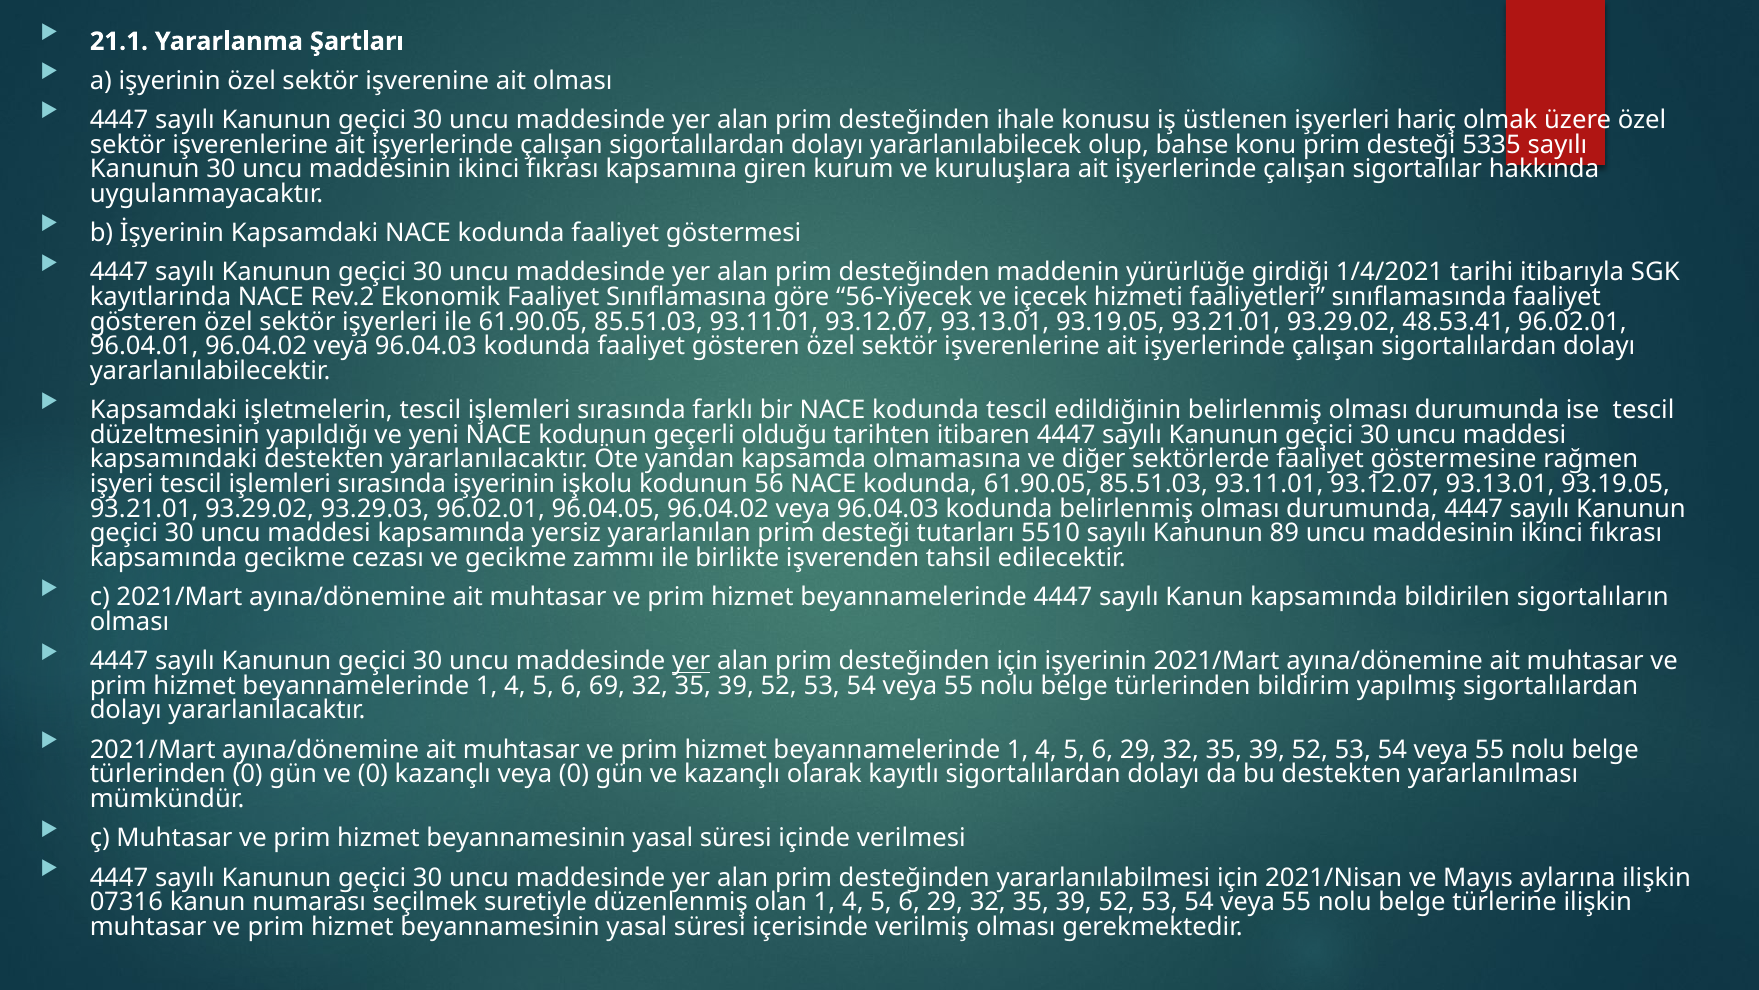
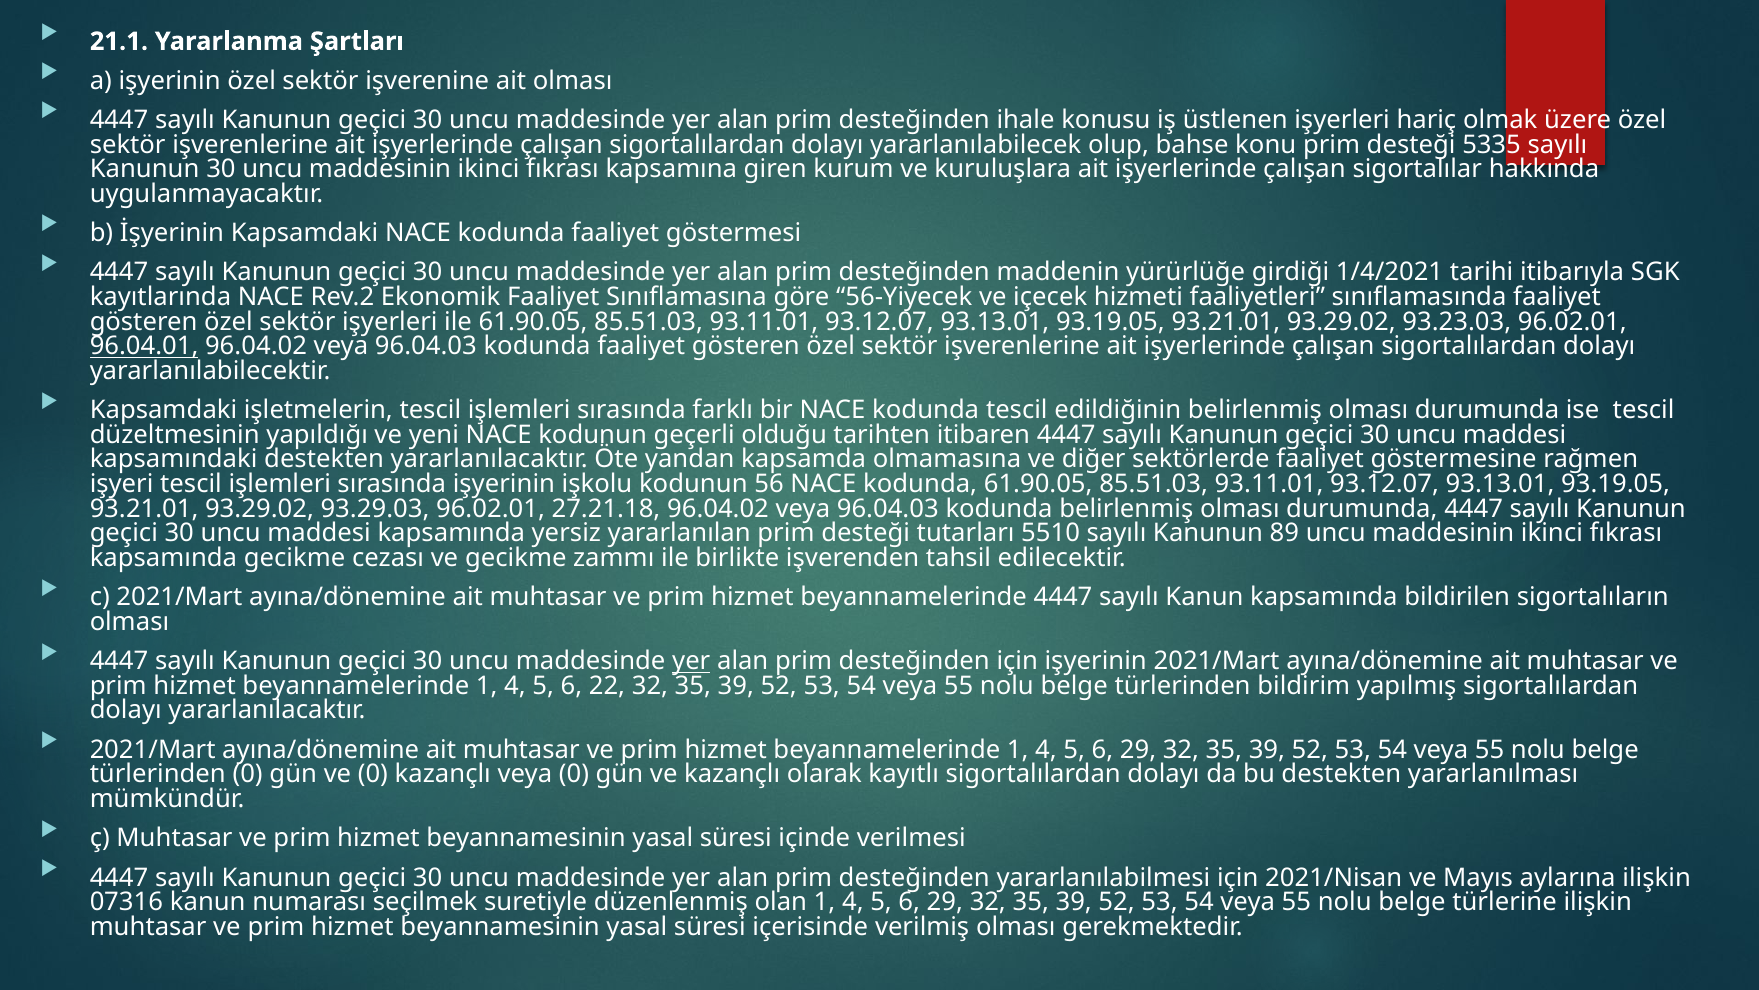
48.53.41: 48.53.41 -> 93.23.03
96.04.01 underline: none -> present
96.04.05: 96.04.05 -> 27.21.18
69: 69 -> 22
